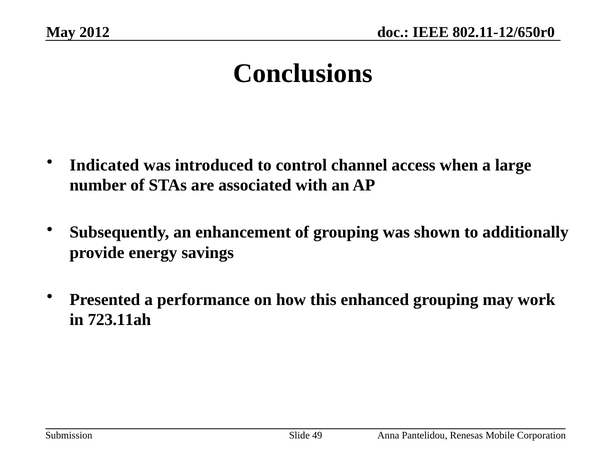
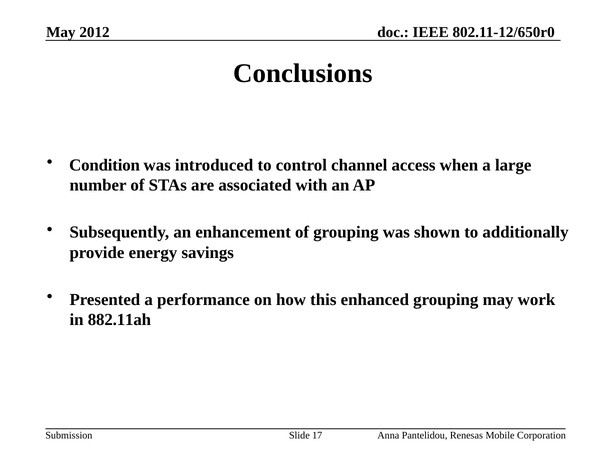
Indicated: Indicated -> Condition
723.11ah: 723.11ah -> 882.11ah
49: 49 -> 17
